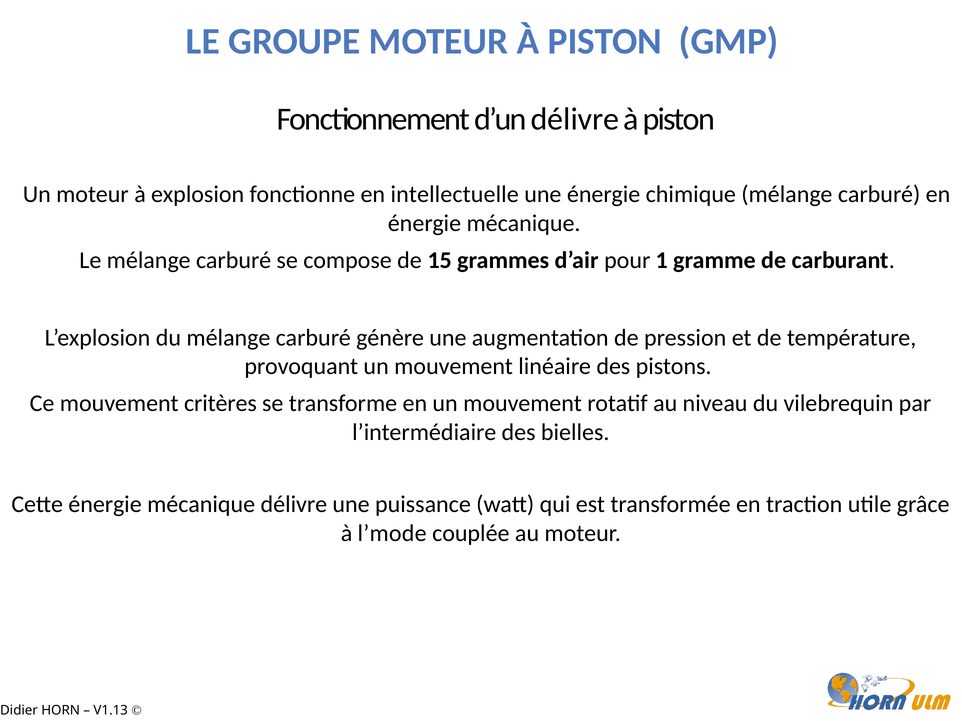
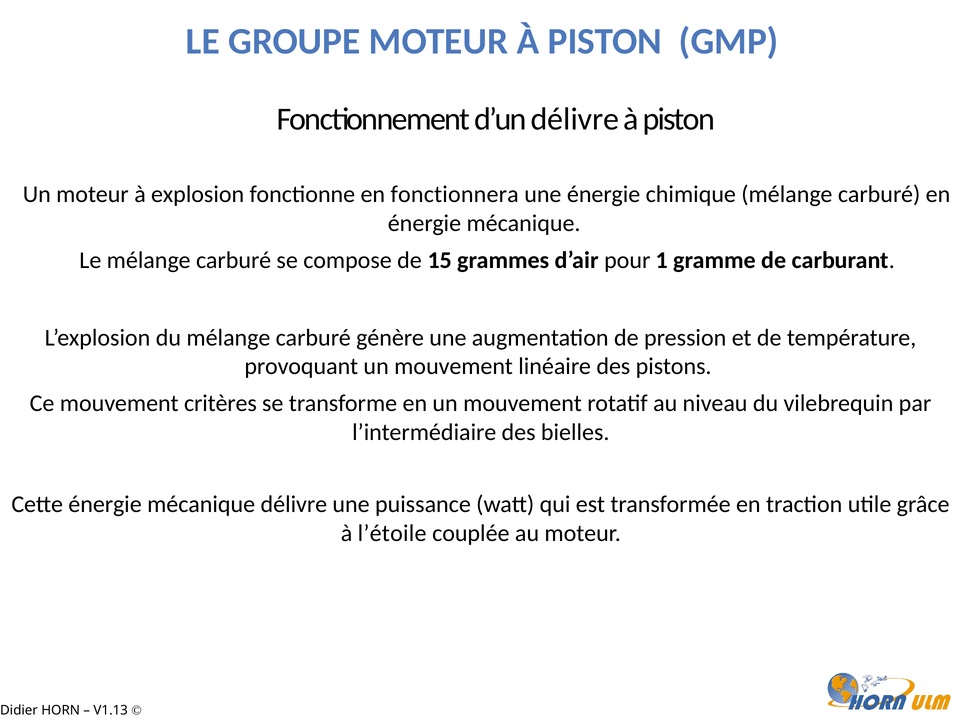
intellectuelle: intellectuelle -> fonctionnera
l’mode: l’mode -> l’étoile
